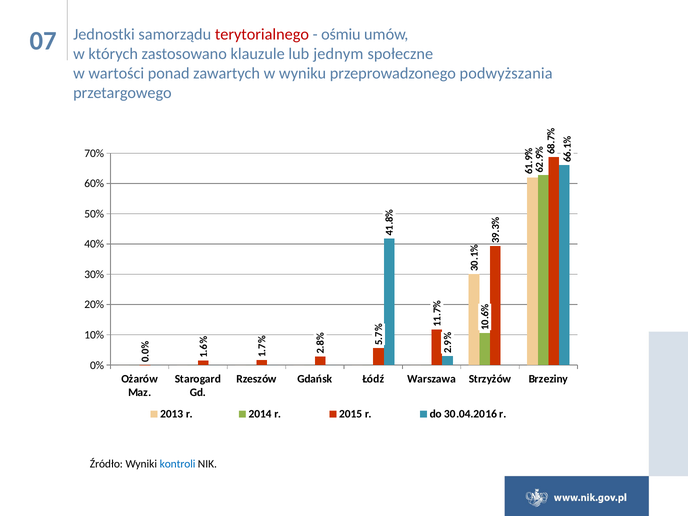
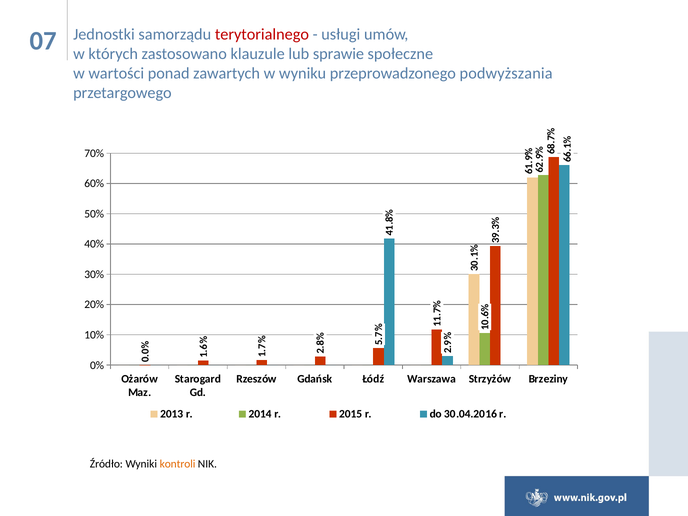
ośmiu: ośmiu -> usługi
jednym: jednym -> sprawie
kontroli colour: blue -> orange
